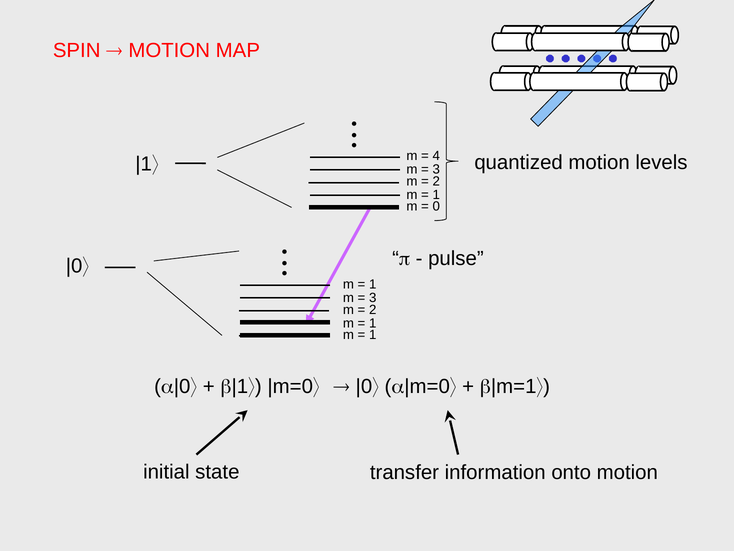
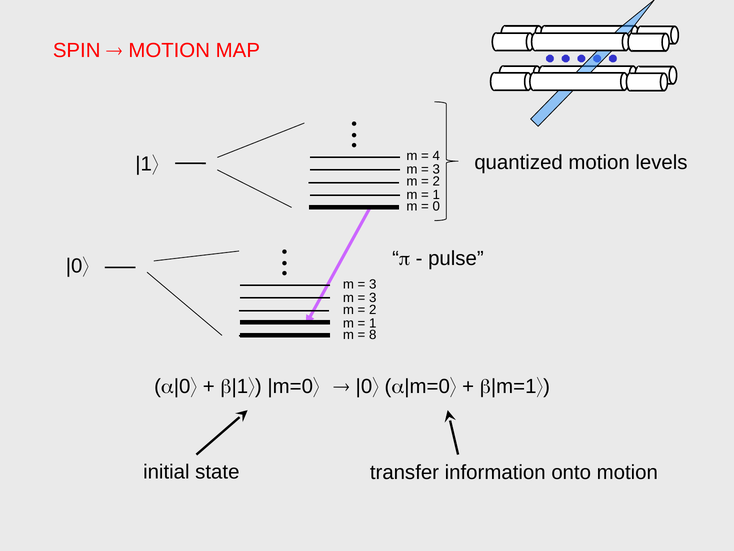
1 at (373, 284): 1 -> 3
1 at (373, 335): 1 -> 8
